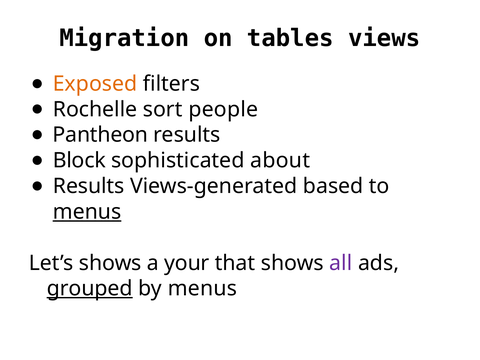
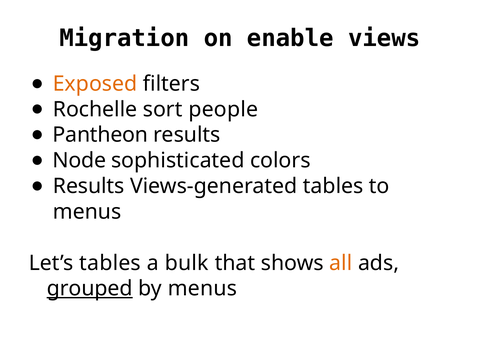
tables: tables -> enable
Block: Block -> Node
about: about -> colors
Views-generated based: based -> tables
menus at (87, 212) underline: present -> none
Let’s shows: shows -> tables
your: your -> bulk
all colour: purple -> orange
